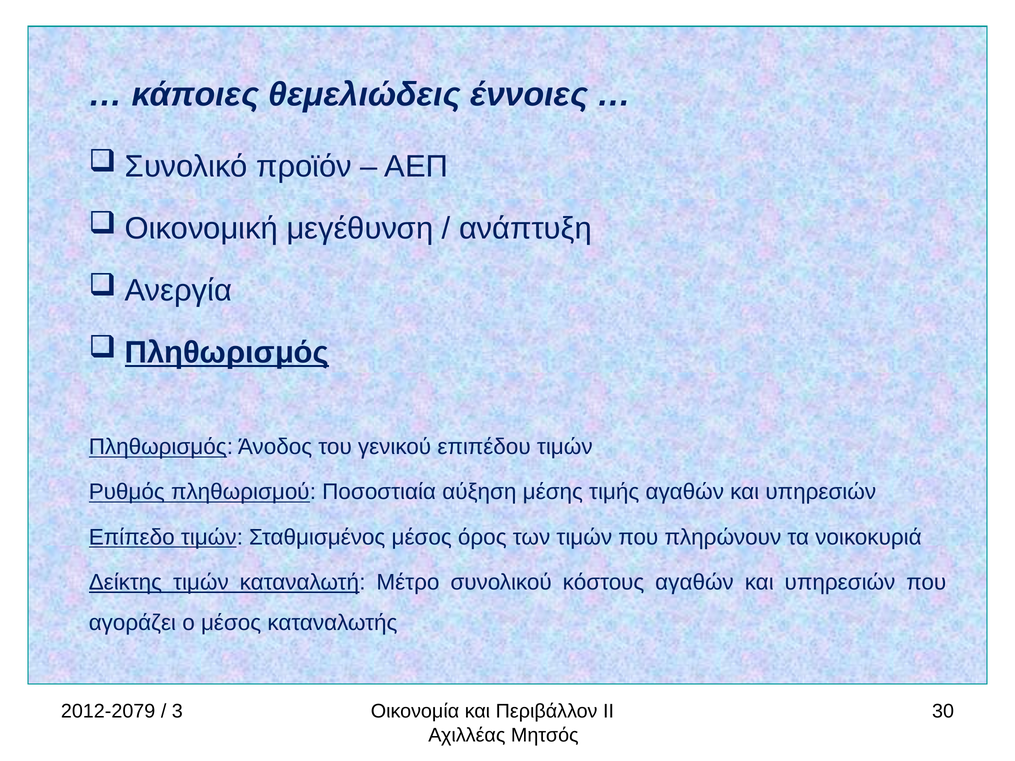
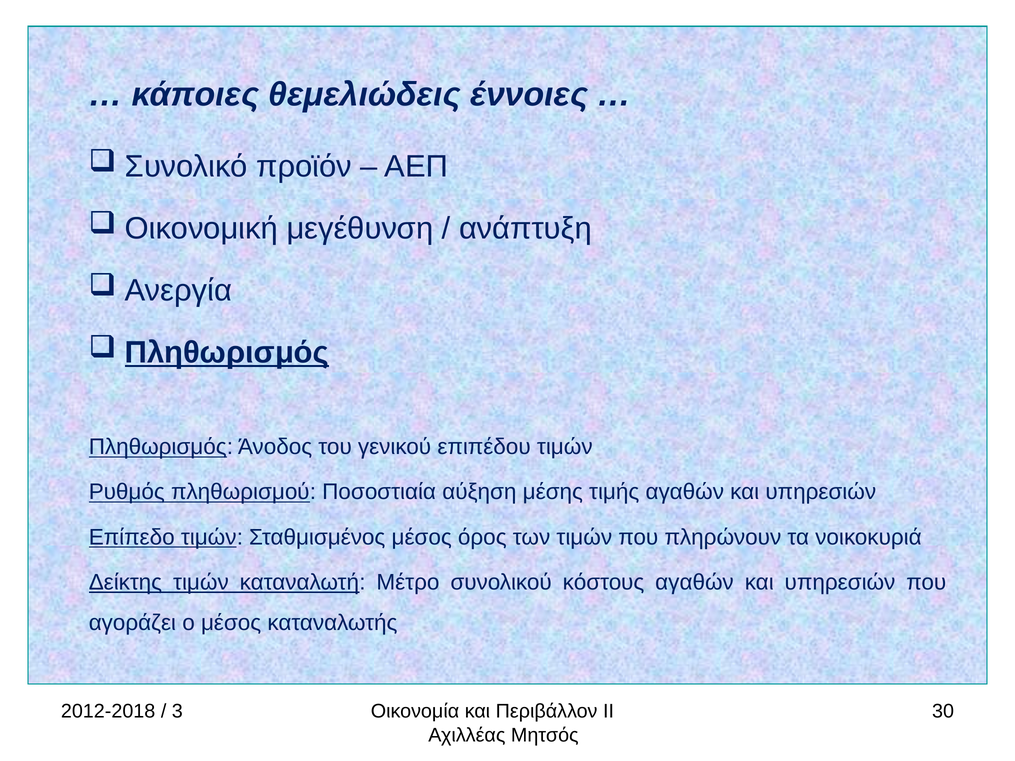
2012-2079: 2012-2079 -> 2012-2018
